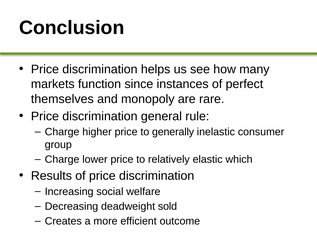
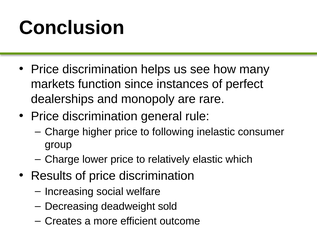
themselves: themselves -> dealerships
generally: generally -> following
